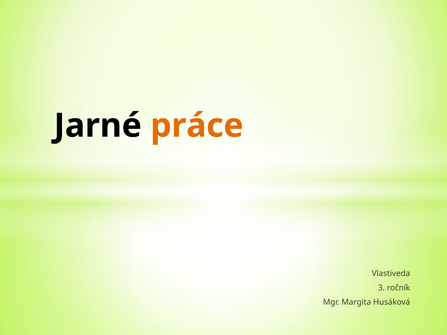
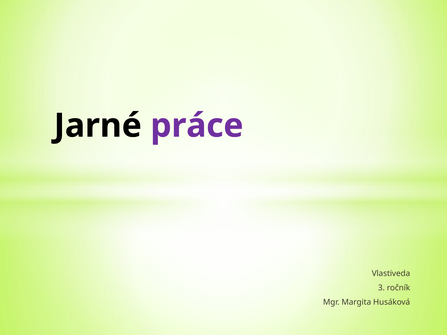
práce colour: orange -> purple
